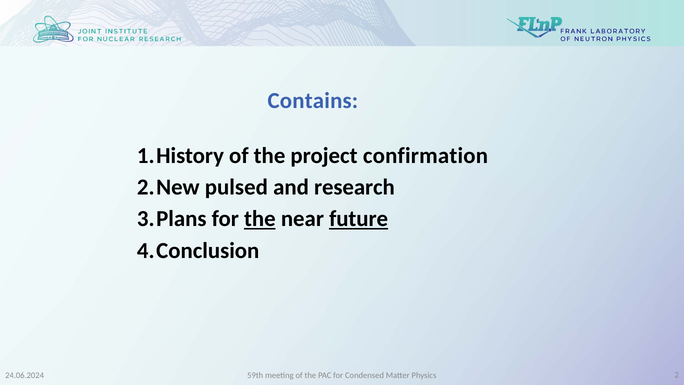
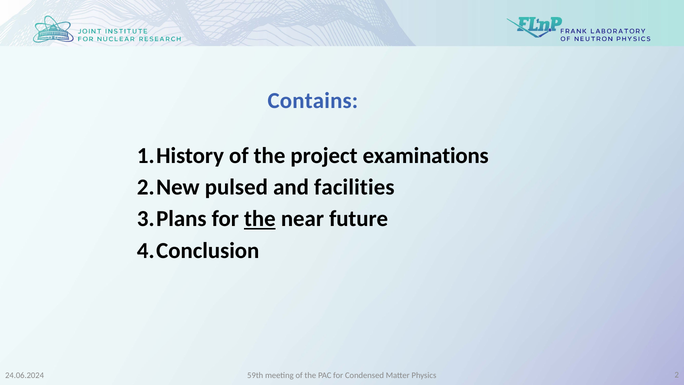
confirmation: confirmation -> examinations
research: research -> facilities
future underline: present -> none
